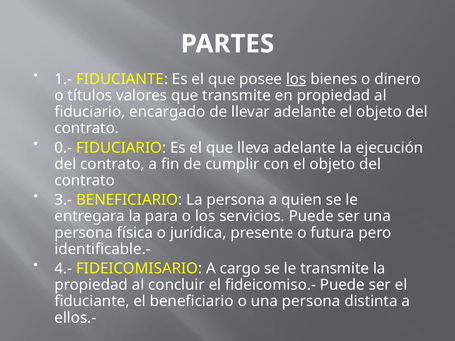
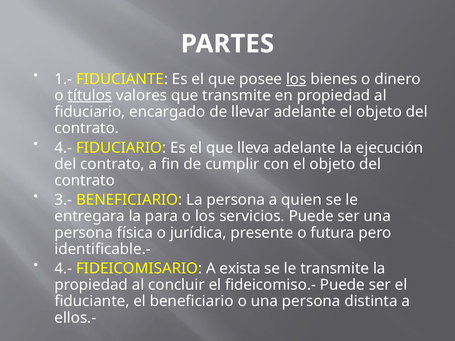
títulos underline: none -> present
0.- at (63, 148): 0.- -> 4.-
cargo: cargo -> exista
